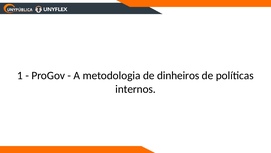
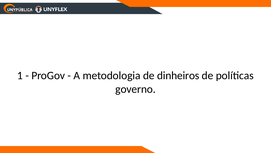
internos: internos -> governo
